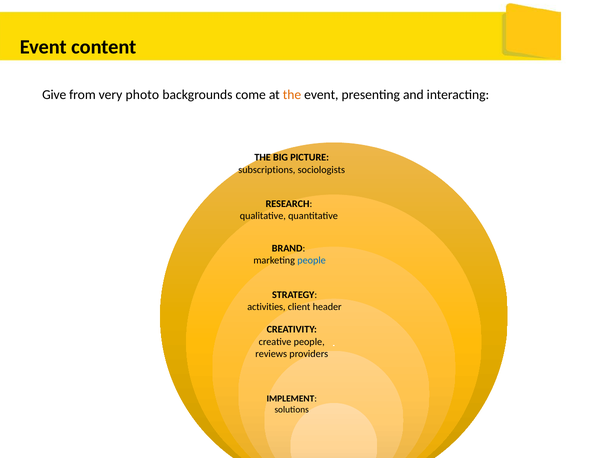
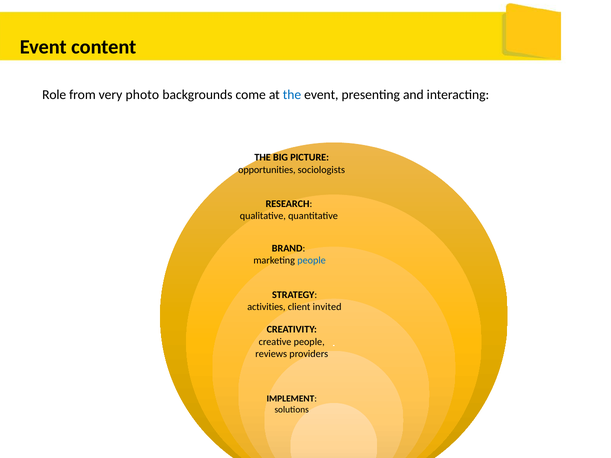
Give: Give -> Role
the at (292, 95) colour: orange -> blue
subscriptions: subscriptions -> opportunities
header: header -> invited
